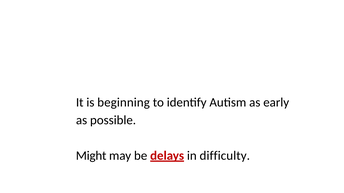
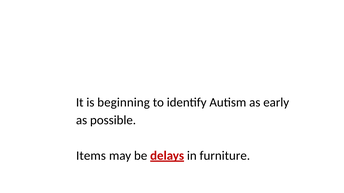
Might: Might -> Items
difficulty: difficulty -> furniture
